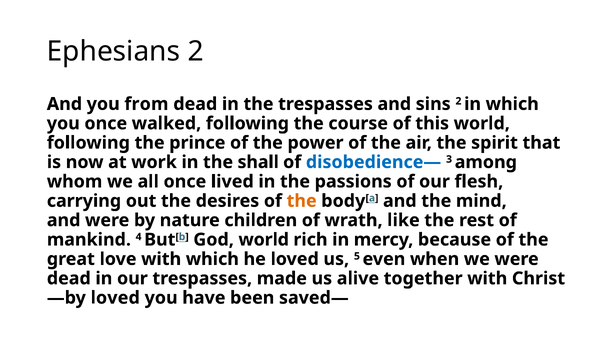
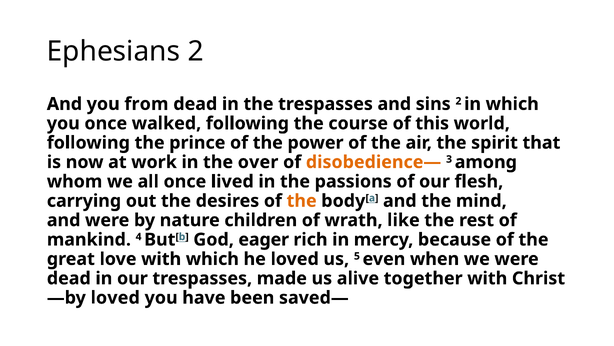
shall: shall -> over
disobedience— colour: blue -> orange
God world: world -> eager
